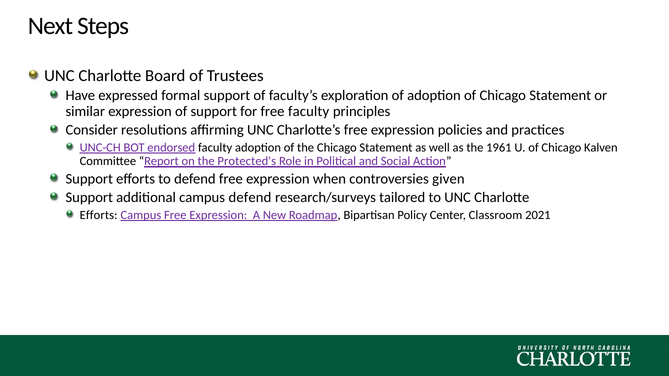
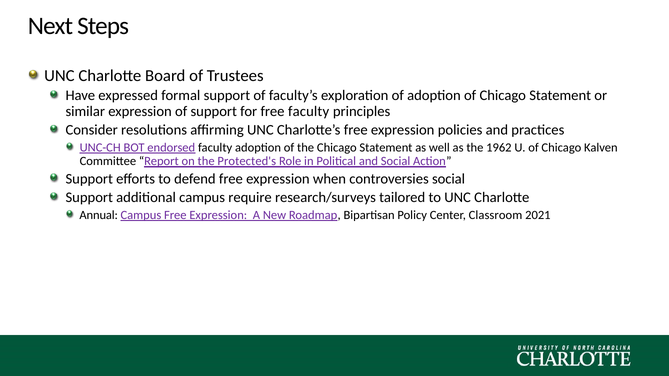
1961: 1961 -> 1962
controversies given: given -> social
campus defend: defend -> require
Efforts at (99, 215): Efforts -> Annual
